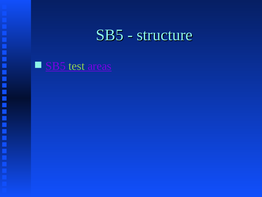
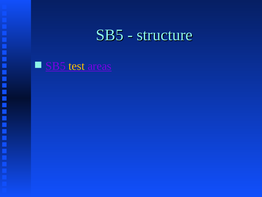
test colour: light green -> yellow
